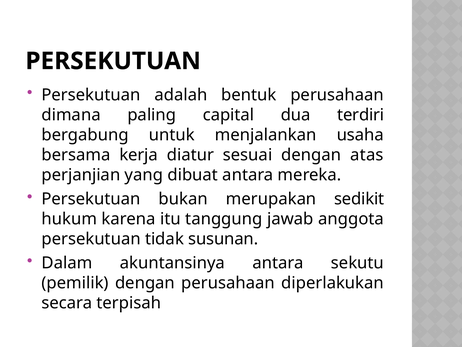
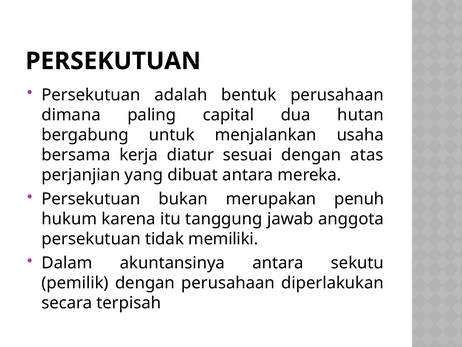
terdiri: terdiri -> hutan
sedikit: sedikit -> penuh
susunan: susunan -> memiliki
